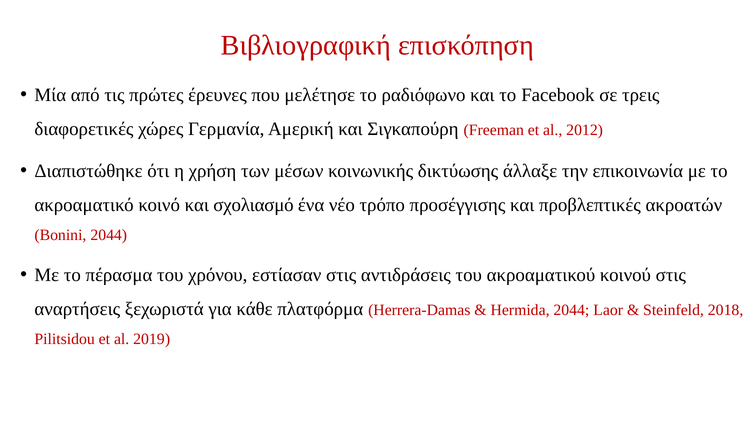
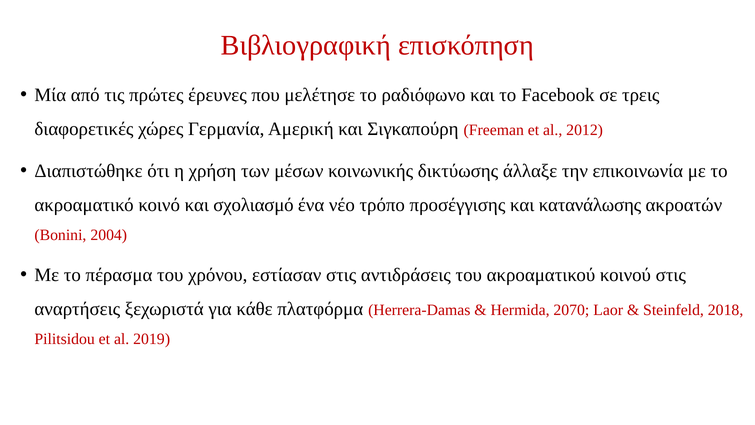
προβλεπτικές: προβλεπτικές -> κατανάλωσης
Bonini 2044: 2044 -> 2004
Hermida 2044: 2044 -> 2070
